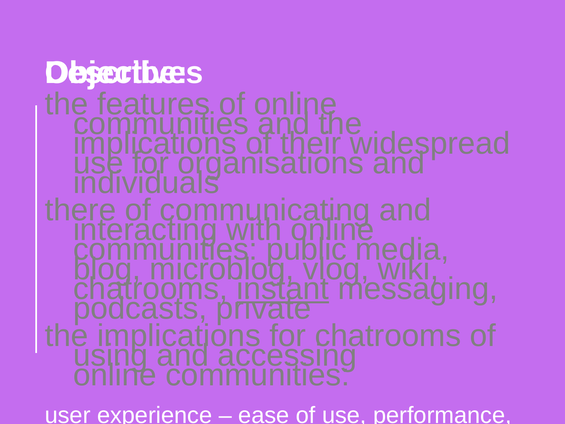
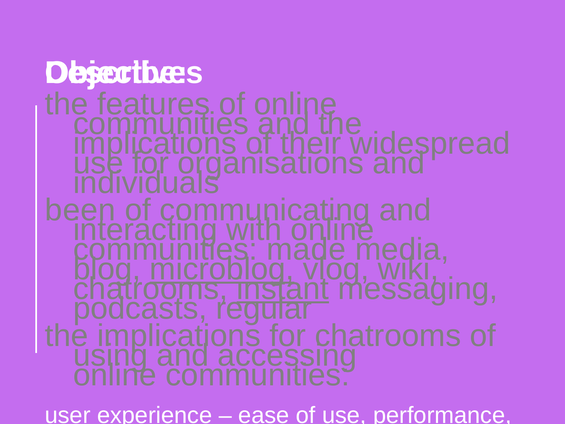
there: there -> been
public: public -> made
microblog underline: none -> present
private: private -> regular
